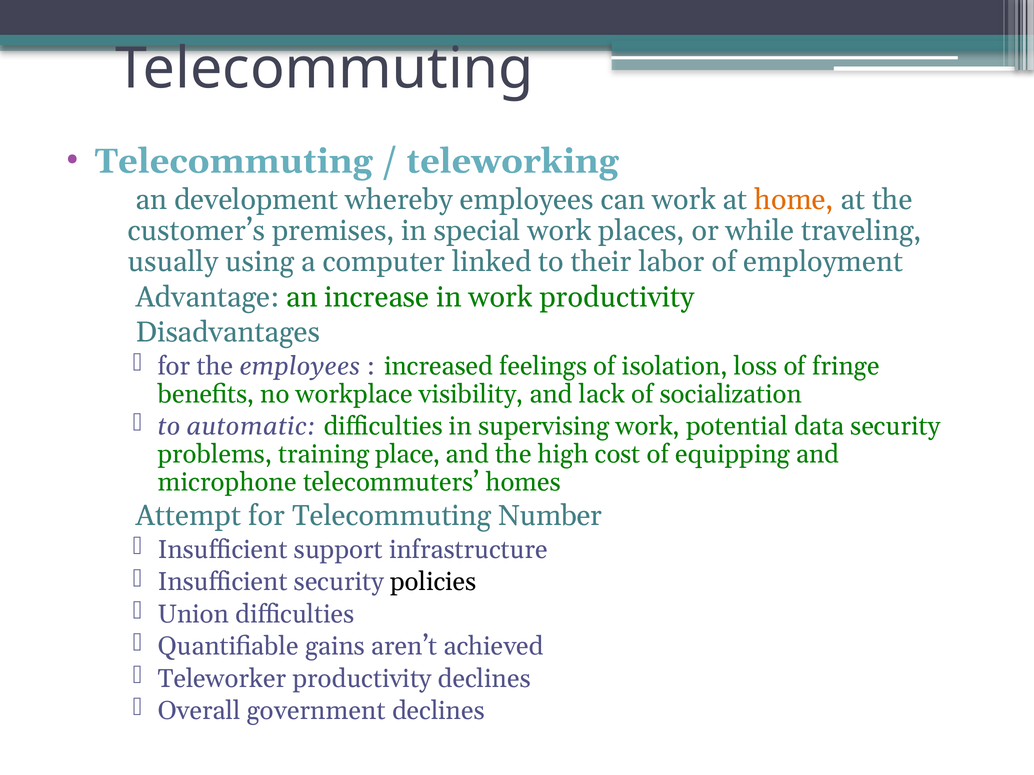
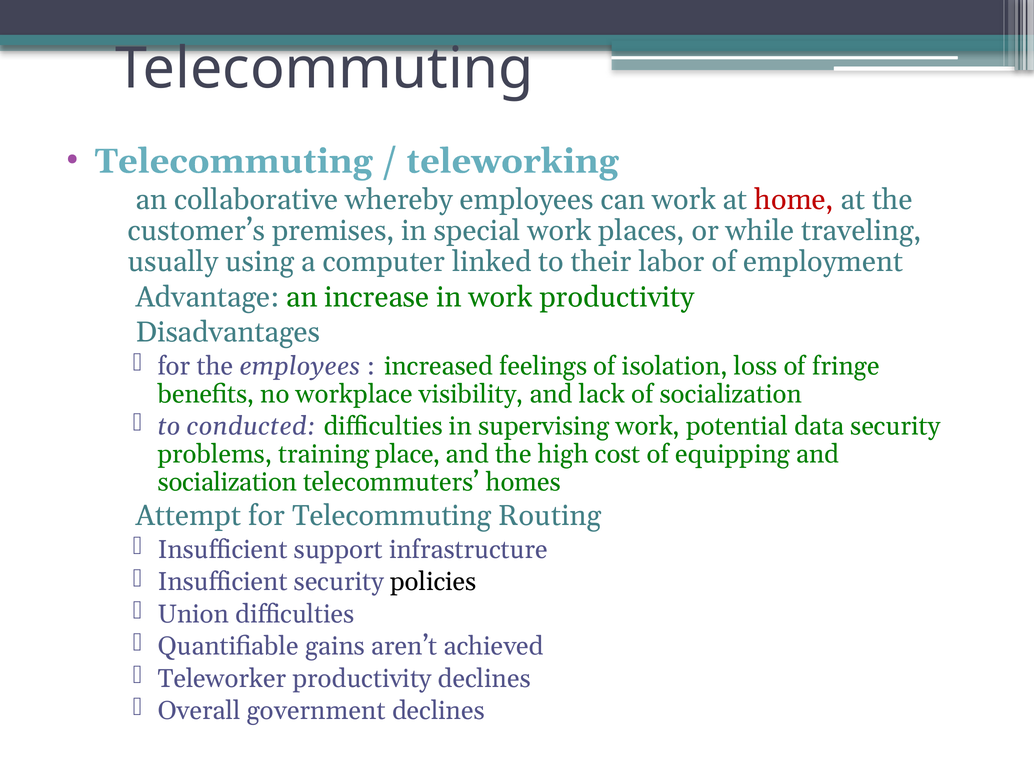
development: development -> collaborative
home colour: orange -> red
automatic: automatic -> conducted
microphone at (227, 482): microphone -> socialization
Number: Number -> Routing
